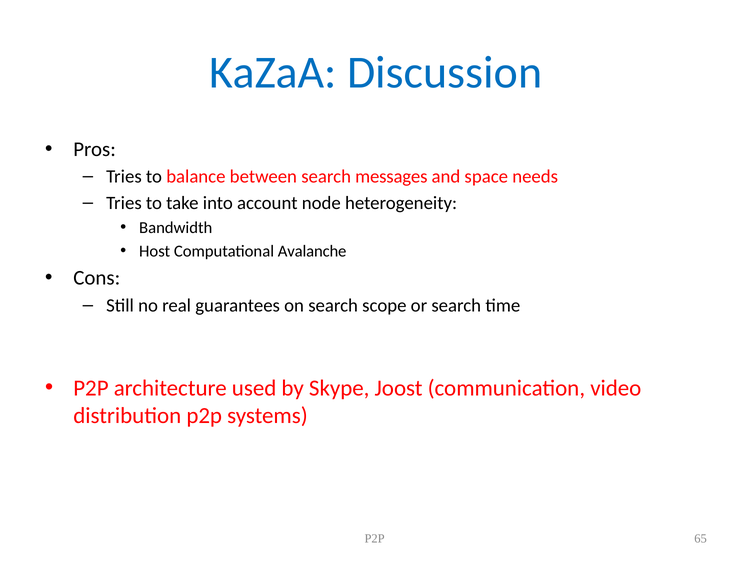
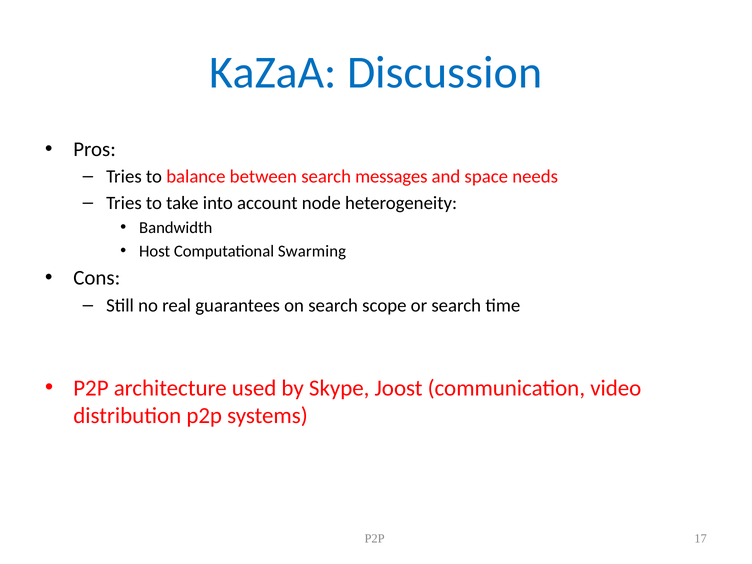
Avalanche: Avalanche -> Swarming
65: 65 -> 17
